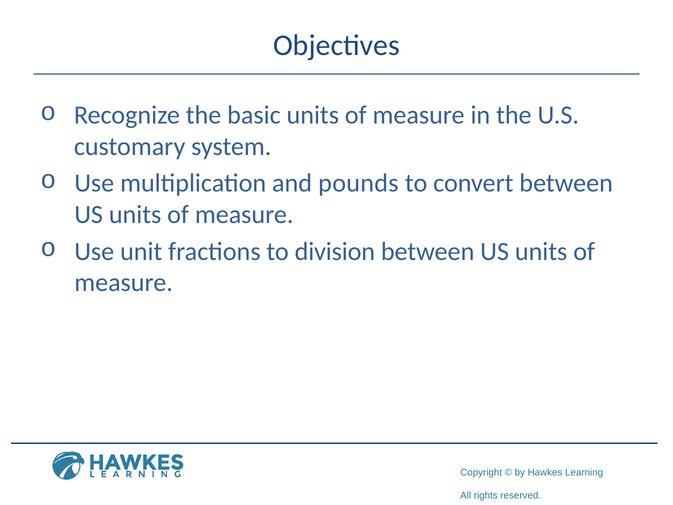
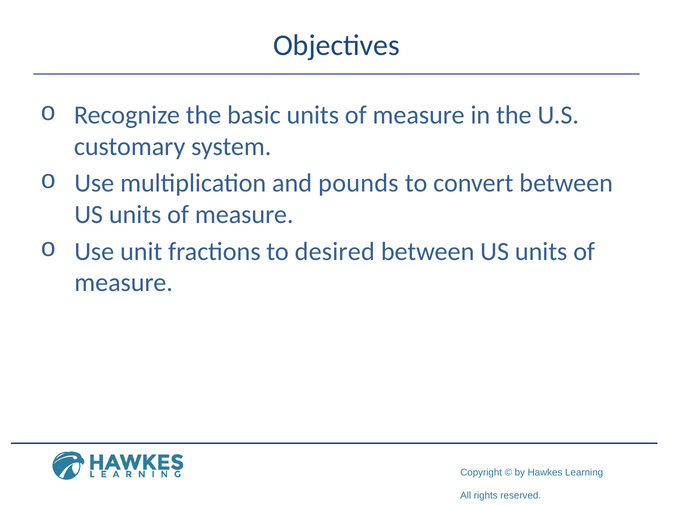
division: division -> desired
